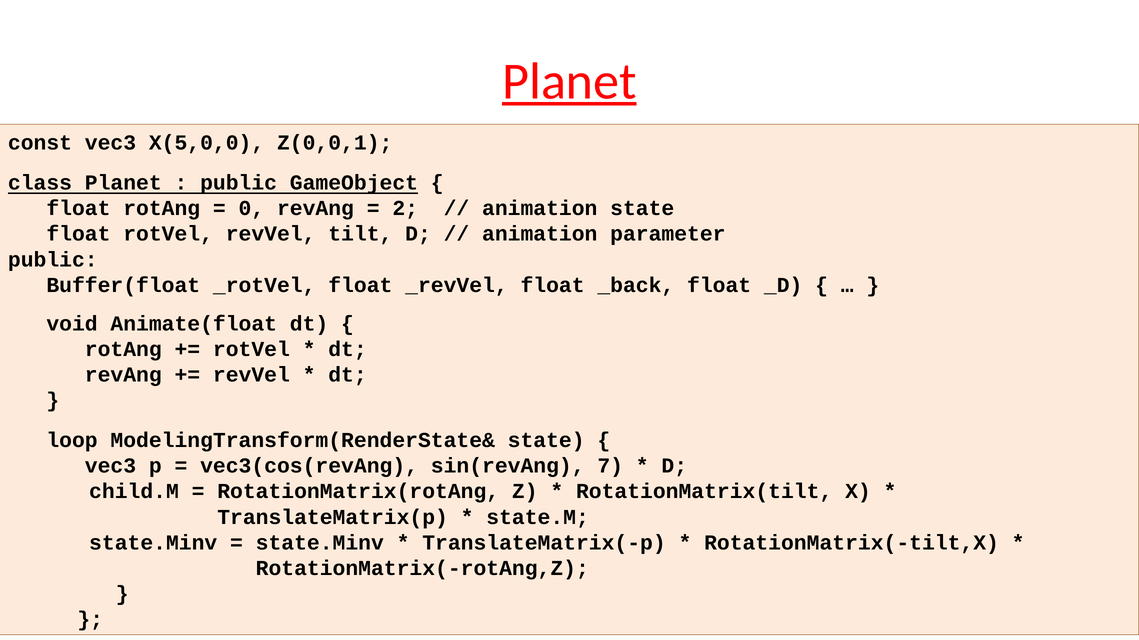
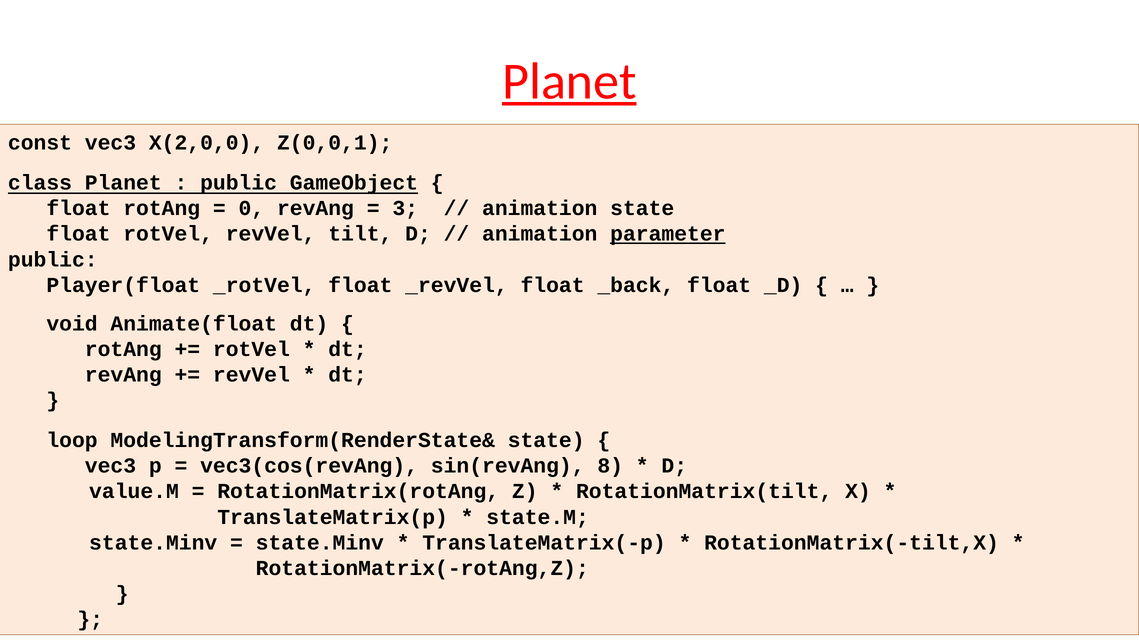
X(5,0,0: X(5,0,0 -> X(2,0,0
2: 2 -> 3
parameter underline: none -> present
Buffer(float: Buffer(float -> Player(float
7: 7 -> 8
child.M: child.M -> value.M
